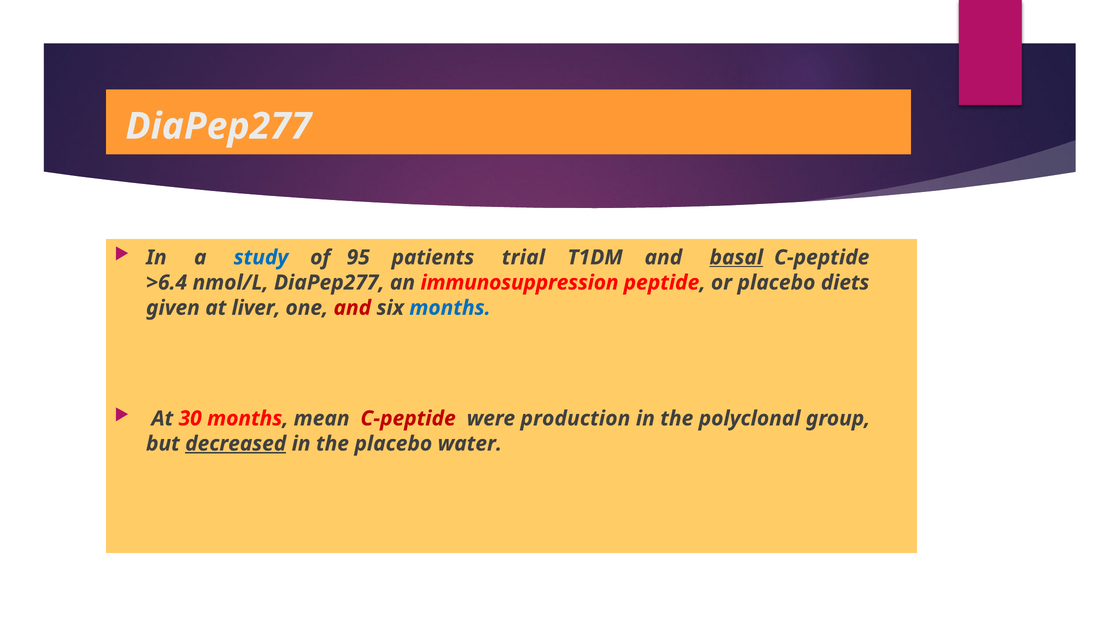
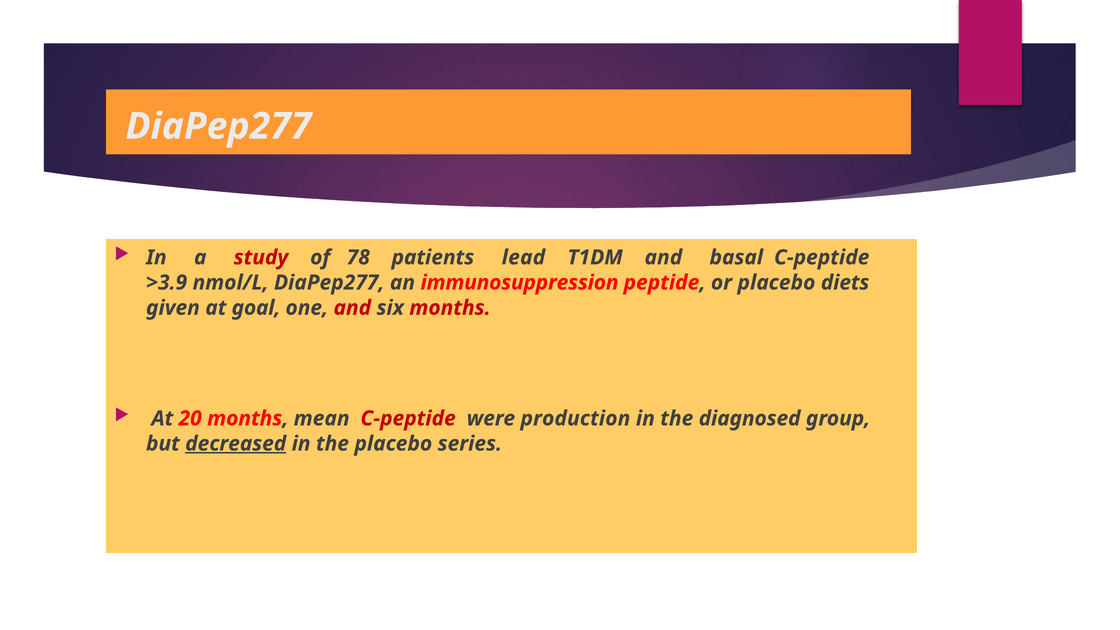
study colour: blue -> red
95: 95 -> 78
trial: trial -> lead
basal underline: present -> none
>6.4: >6.4 -> >3.9
liver: liver -> goal
months at (450, 308) colour: blue -> red
30: 30 -> 20
polyclonal: polyclonal -> diagnosed
water: water -> series
